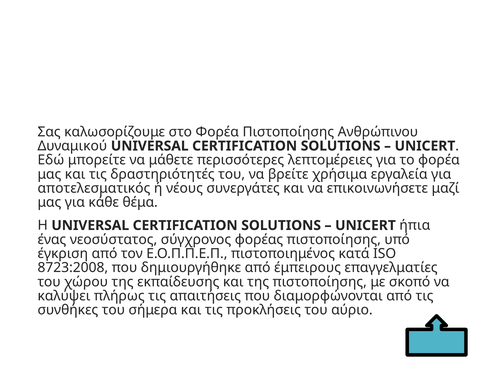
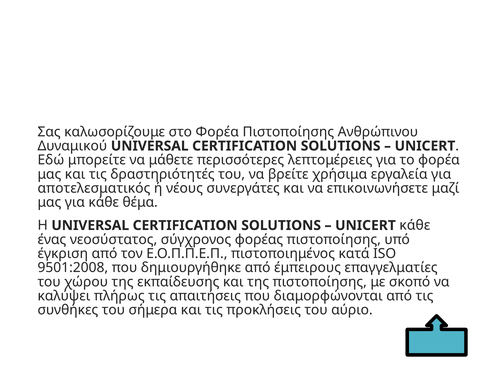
UNICERT ήπια: ήπια -> κάθε
8723:2008: 8723:2008 -> 9501:2008
